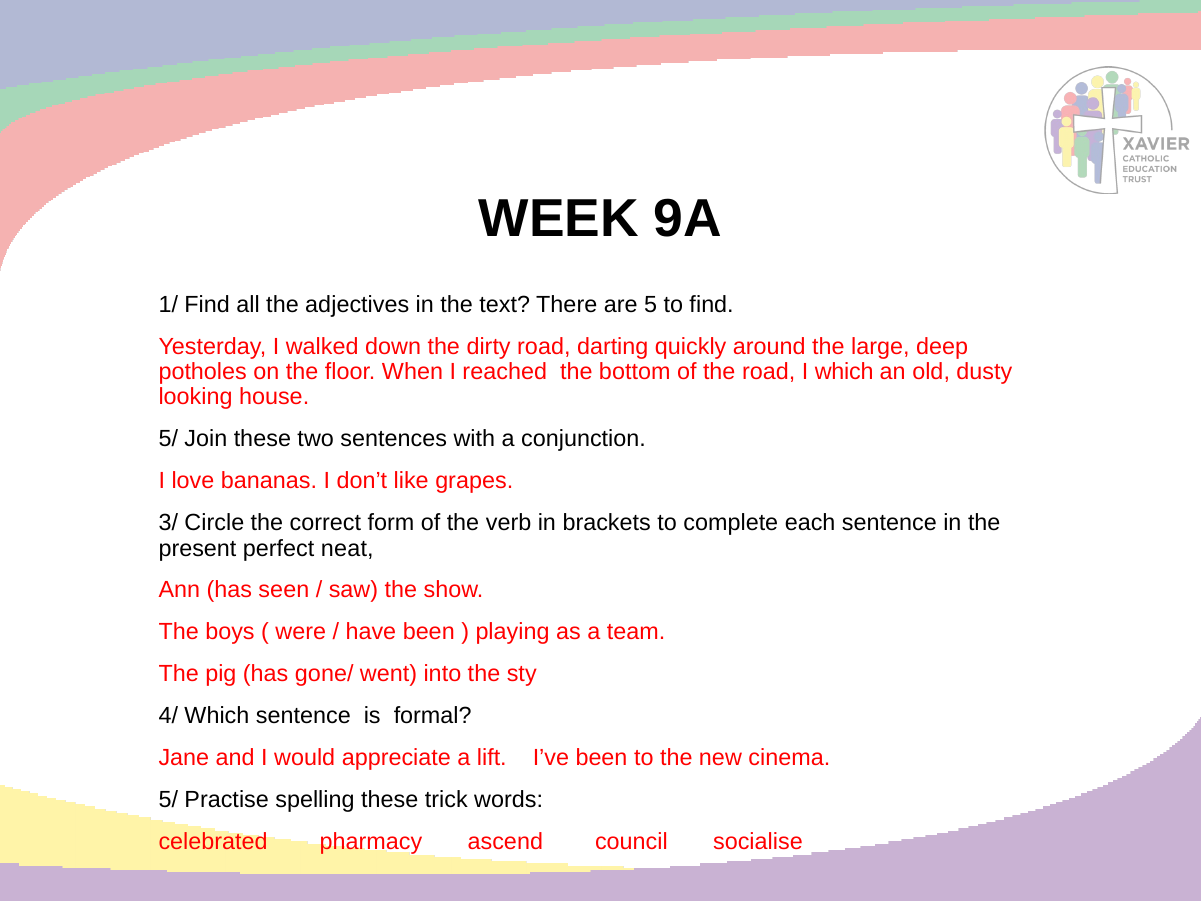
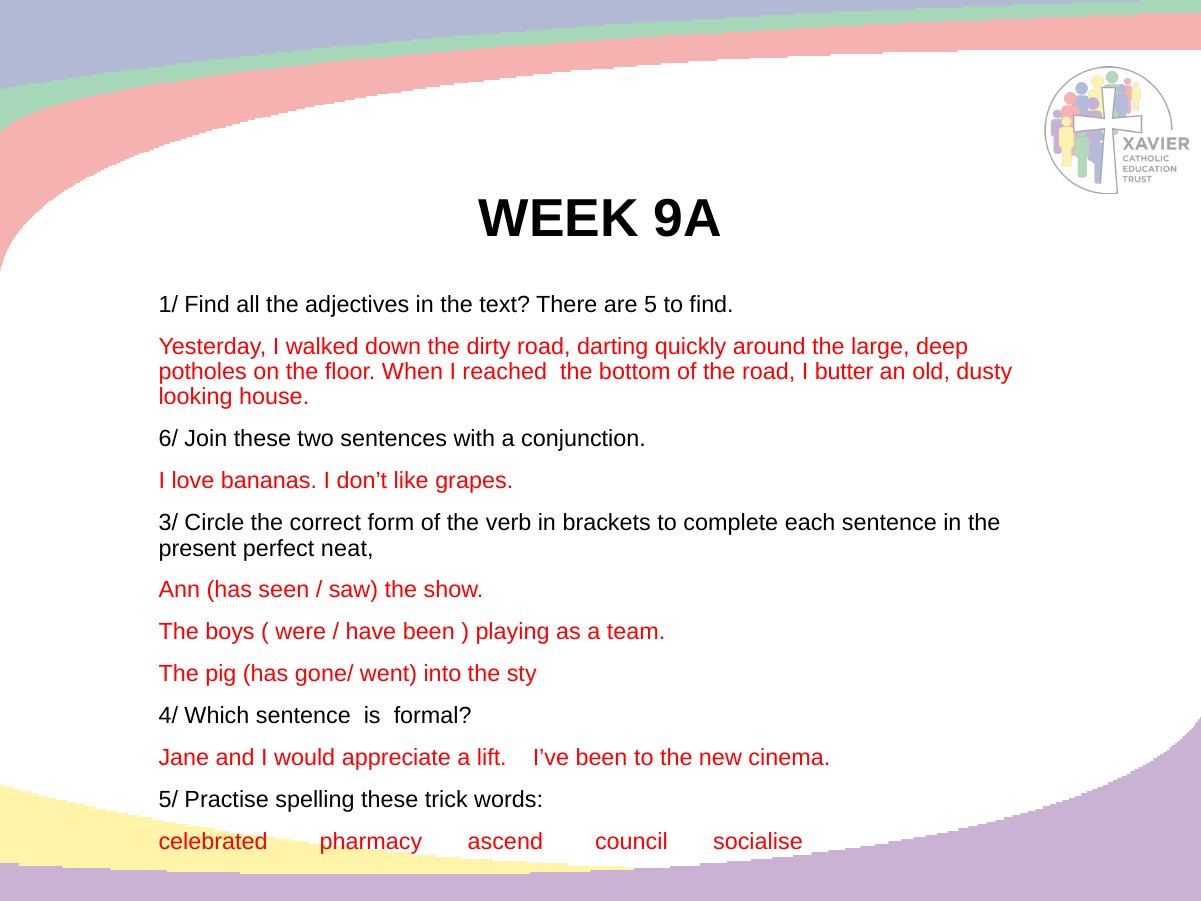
I which: which -> butter
5/ at (168, 439): 5/ -> 6/
